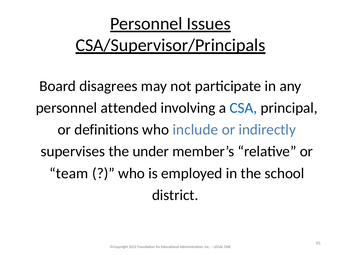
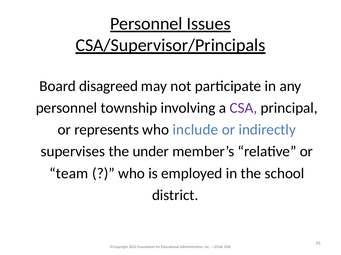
disagrees: disagrees -> disagreed
attended: attended -> township
CSA colour: blue -> purple
definitions: definitions -> represents
